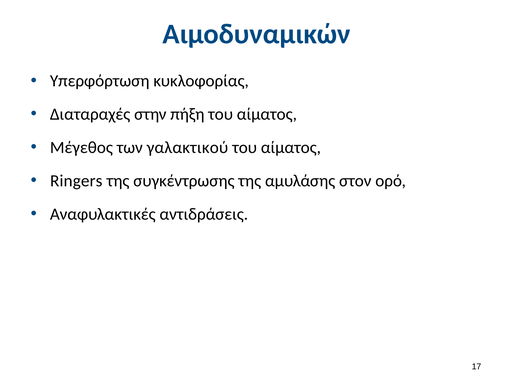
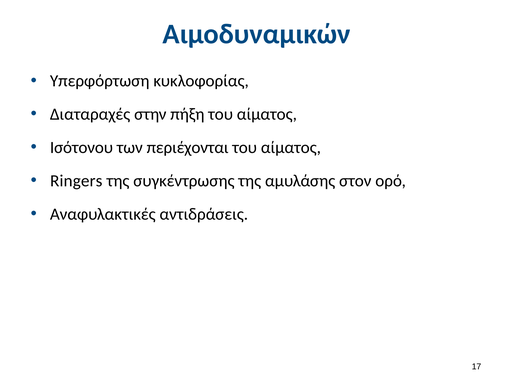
Μέγεθος: Μέγεθος -> Ισότονου
γαλακτικού: γαλακτικού -> περιέχονται
